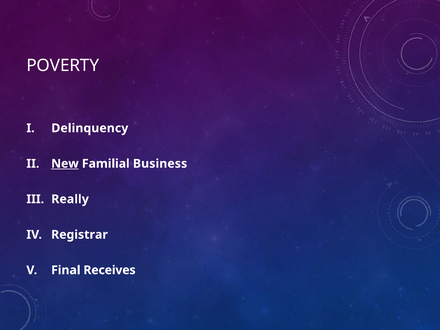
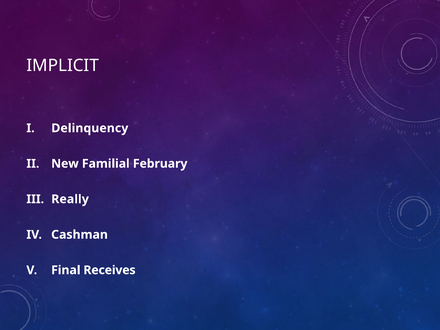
POVERTY: POVERTY -> IMPLICIT
New underline: present -> none
Business: Business -> February
Registrar: Registrar -> Cashman
